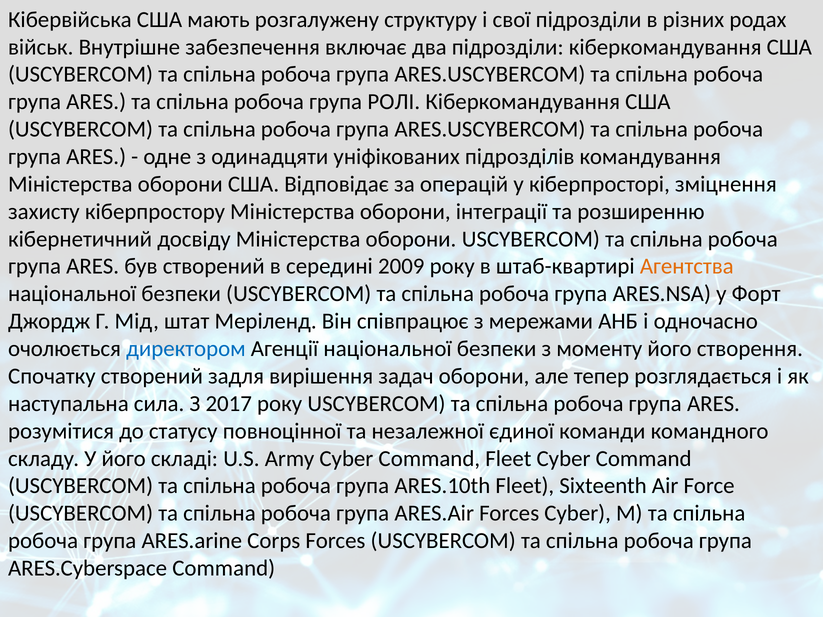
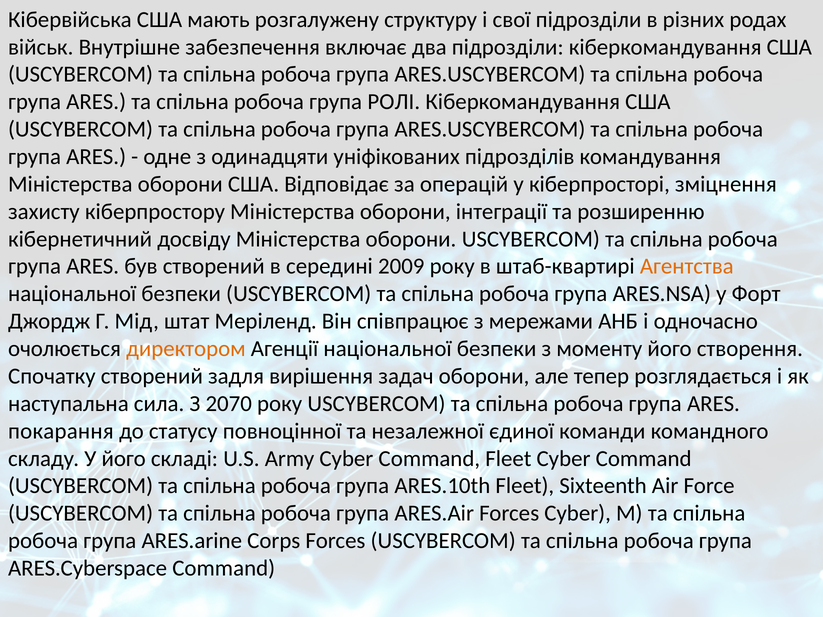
директором colour: blue -> orange
2017: 2017 -> 2070
розумітися: розумітися -> покарання
